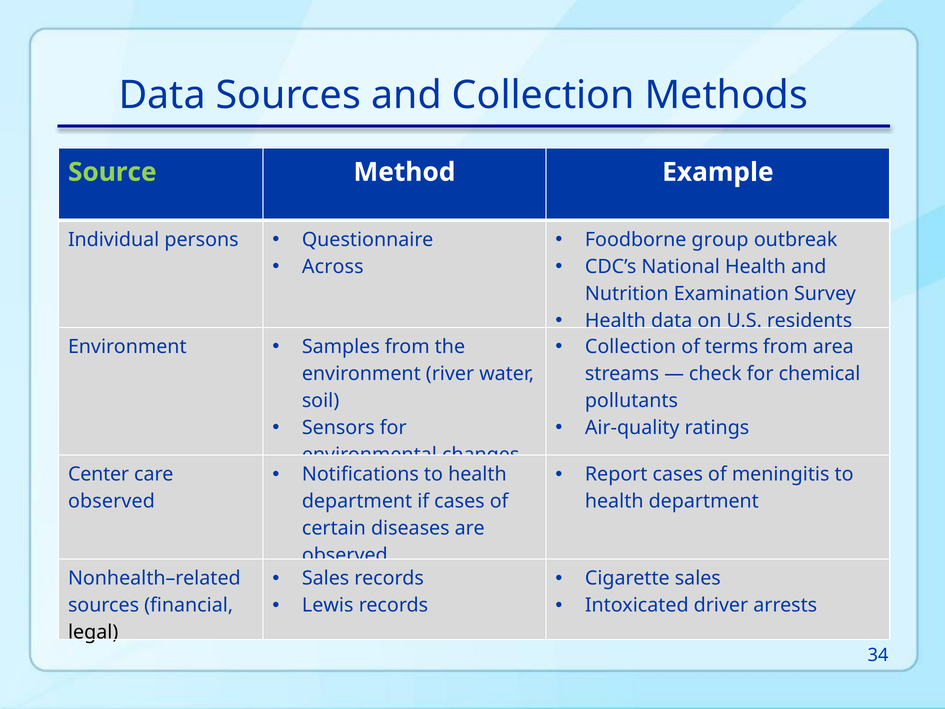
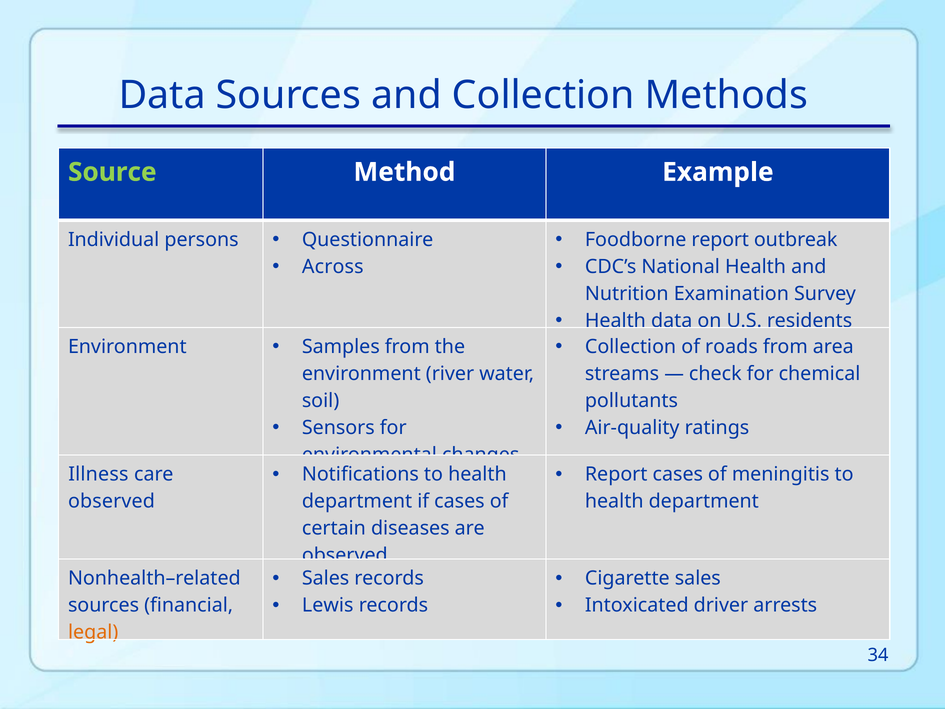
Foodborne group: group -> report
terms: terms -> roads
Center: Center -> Illness
legal colour: black -> orange
